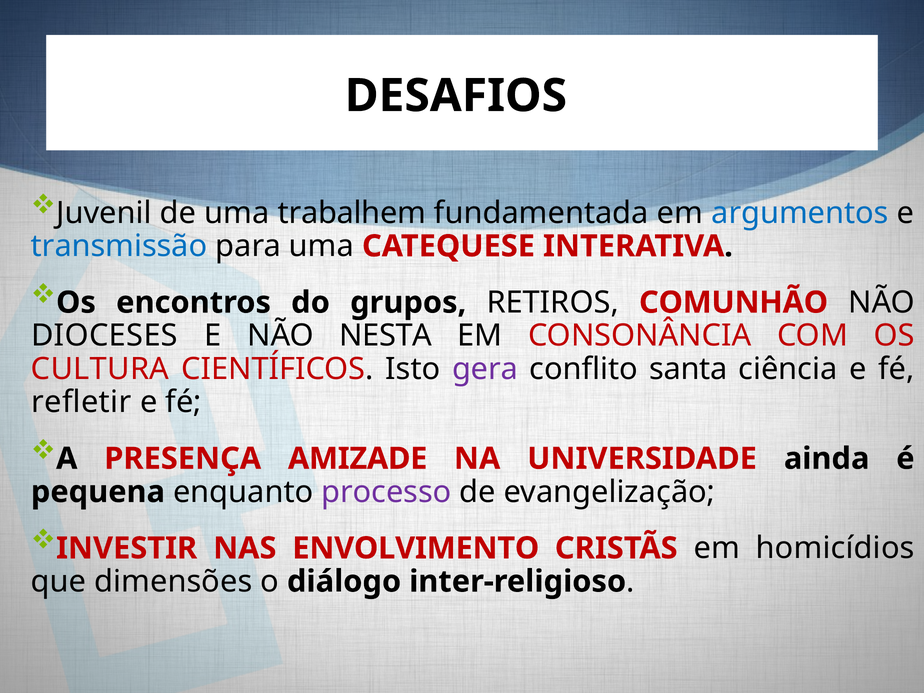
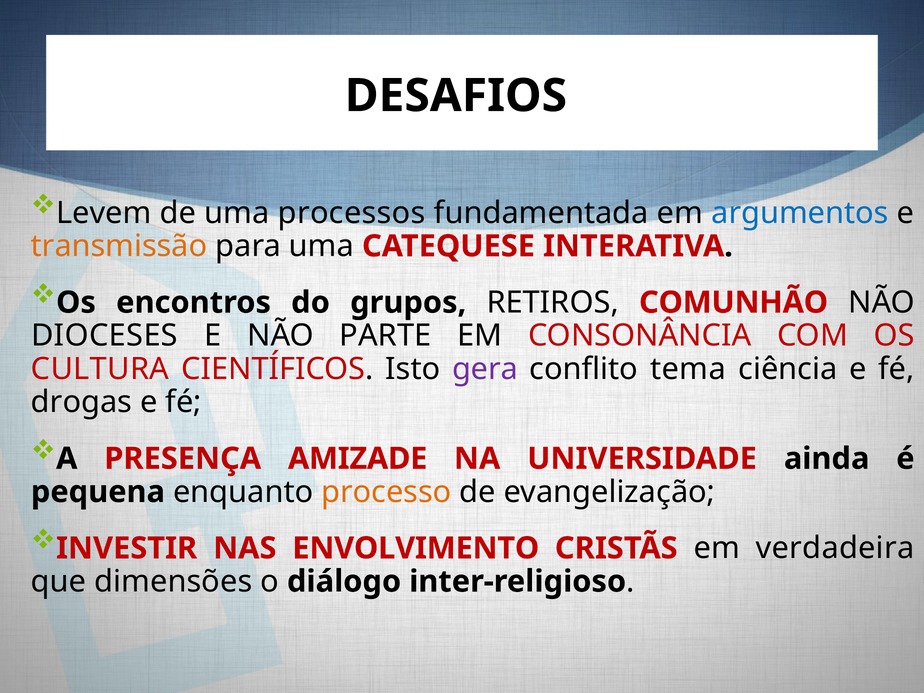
Juvenil: Juvenil -> Levem
trabalhem: trabalhem -> processos
transmissão colour: blue -> orange
NESTA: NESTA -> PARTE
santa: santa -> tema
refletir: refletir -> drogas
processo colour: purple -> orange
homicídios: homicídios -> verdadeira
